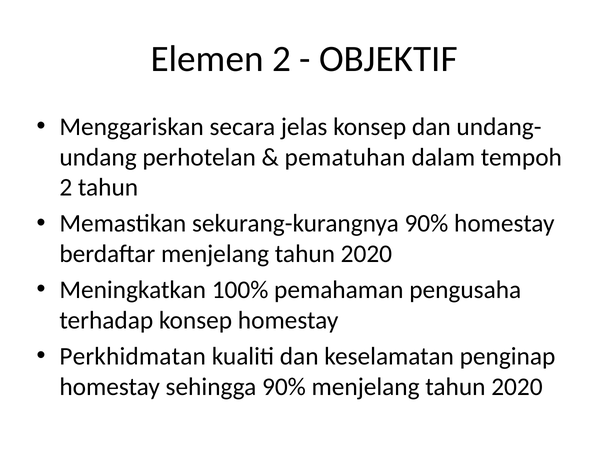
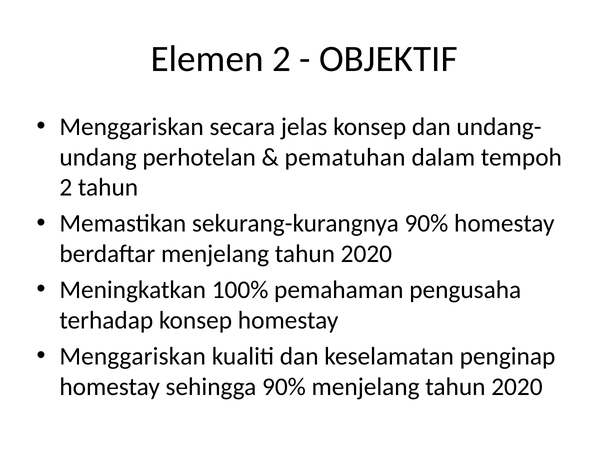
Perkhidmatan at (133, 356): Perkhidmatan -> Menggariskan
